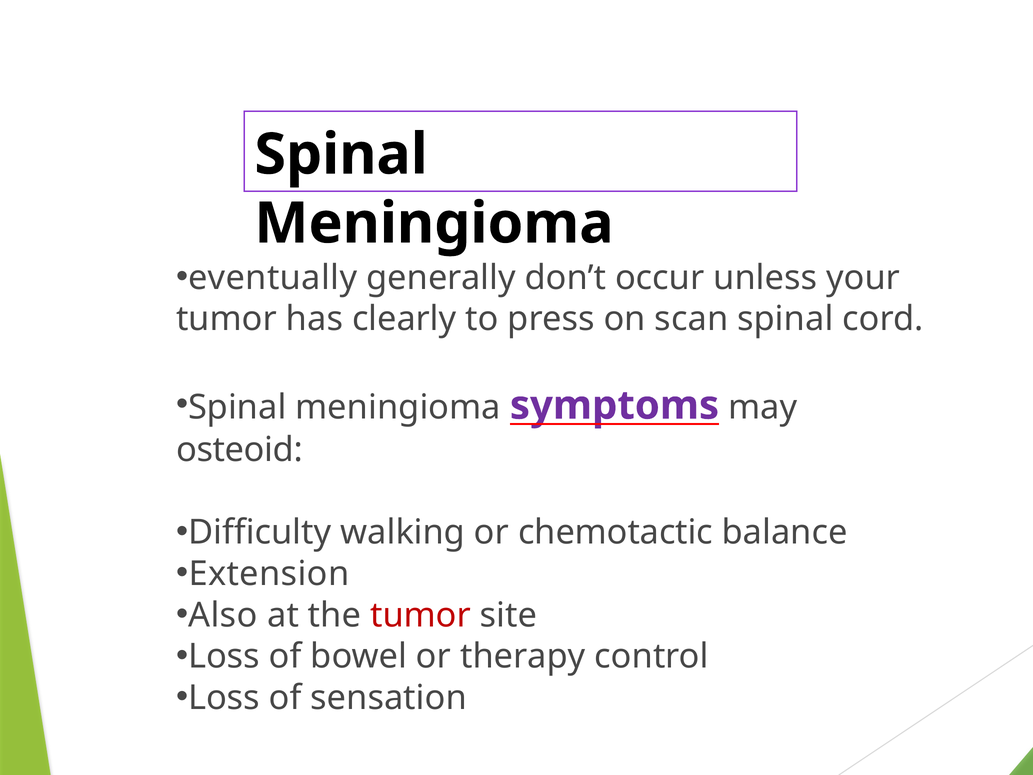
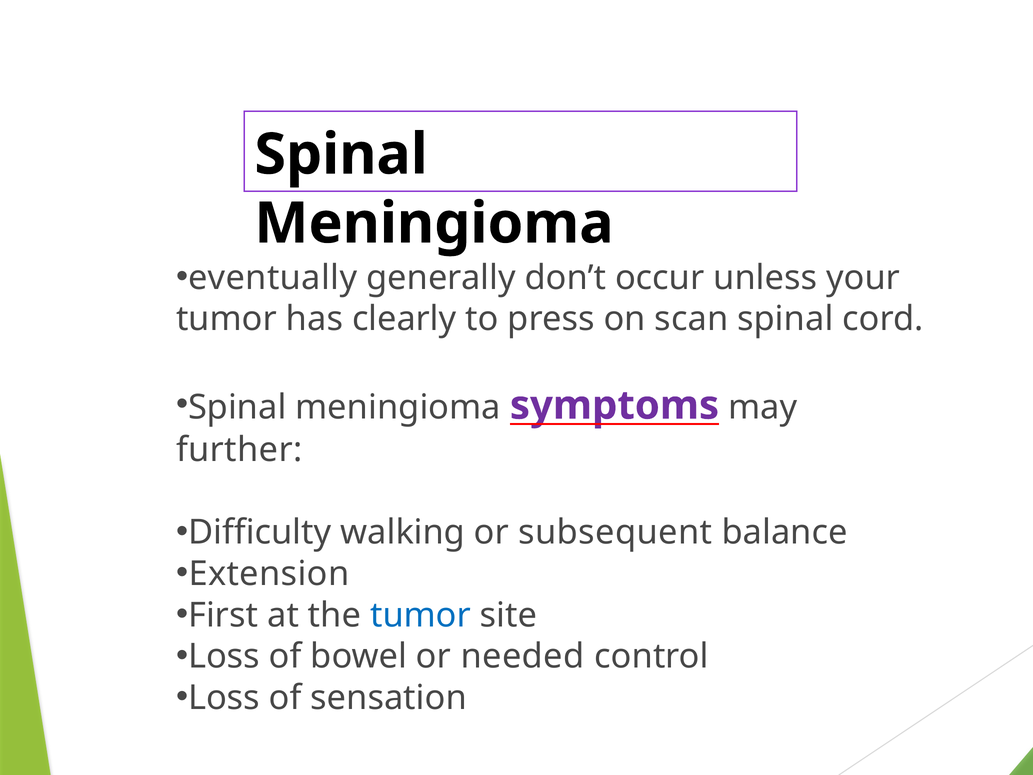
osteoid: osteoid -> further
chemotactic: chemotactic -> subsequent
Also: Also -> First
tumor at (421, 615) colour: red -> blue
therapy: therapy -> needed
